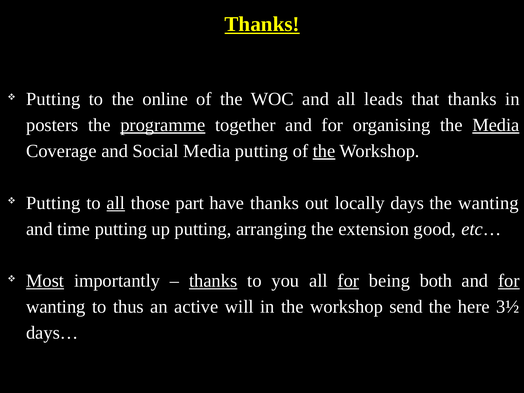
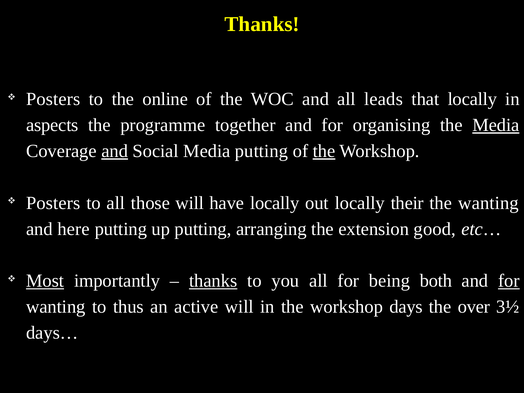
Thanks at (262, 24) underline: present -> none
Putting at (53, 99): Putting -> Posters
that thanks: thanks -> locally
posters: posters -> aspects
programme underline: present -> none
and at (115, 151) underline: none -> present
Putting at (53, 203): Putting -> Posters
all at (116, 203) underline: present -> none
those part: part -> will
have thanks: thanks -> locally
days: days -> their
time: time -> here
for at (348, 281) underline: present -> none
send: send -> days
here: here -> over
